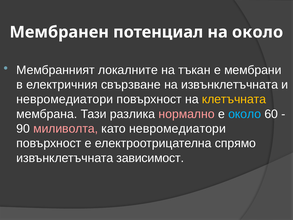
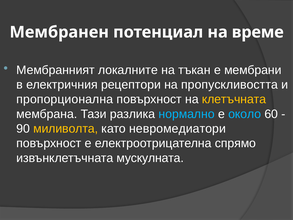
на около: около -> време
свързване: свързване -> рецептори
на извънклетъчната: извънклетъчната -> пропускливостта
невромедиатори at (65, 99): невромедиатори -> пропорционална
нормално colour: pink -> light blue
миливолта colour: pink -> yellow
зависимост: зависимост -> мускулната
